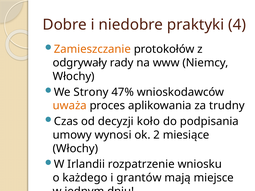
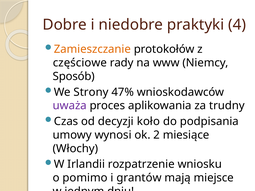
odgrywały: odgrywały -> częściowe
Włochy at (74, 76): Włochy -> Sposób
uważa colour: orange -> purple
każdego: każdego -> pomimo
